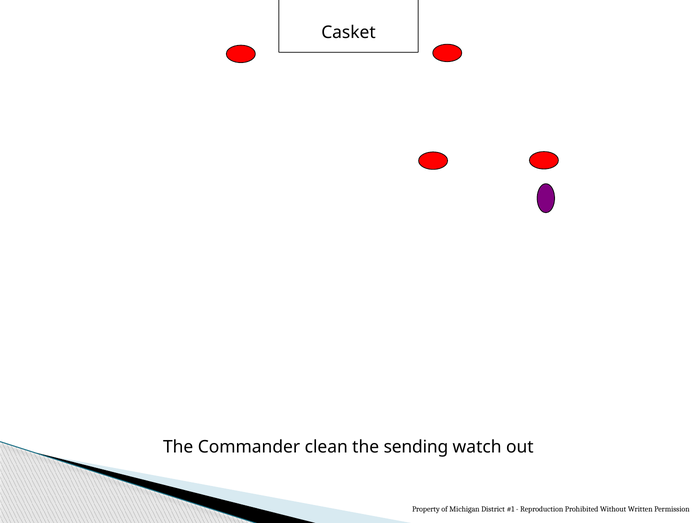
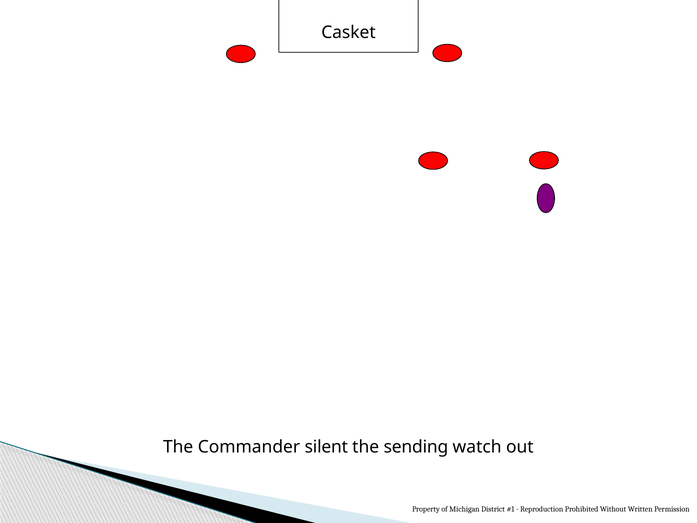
clean: clean -> silent
